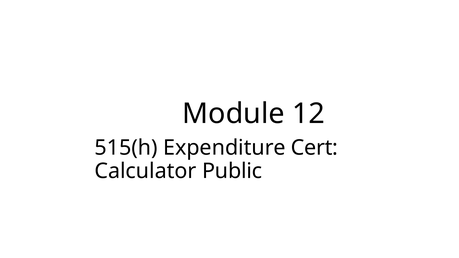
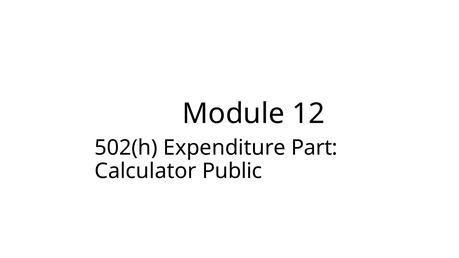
515(h: 515(h -> 502(h
Cert: Cert -> Part
